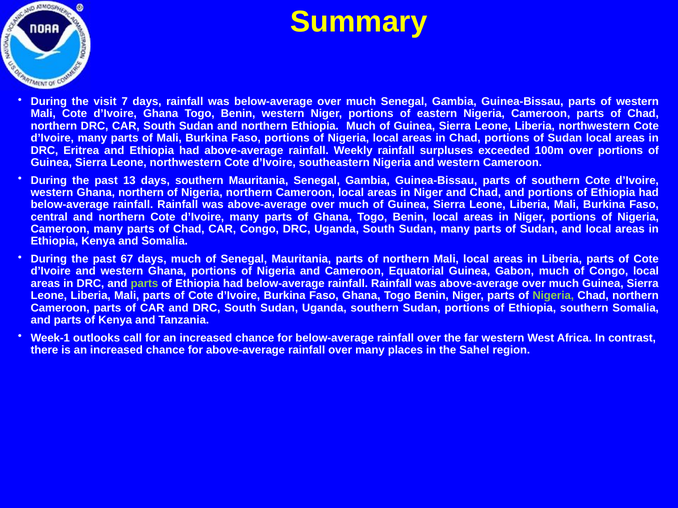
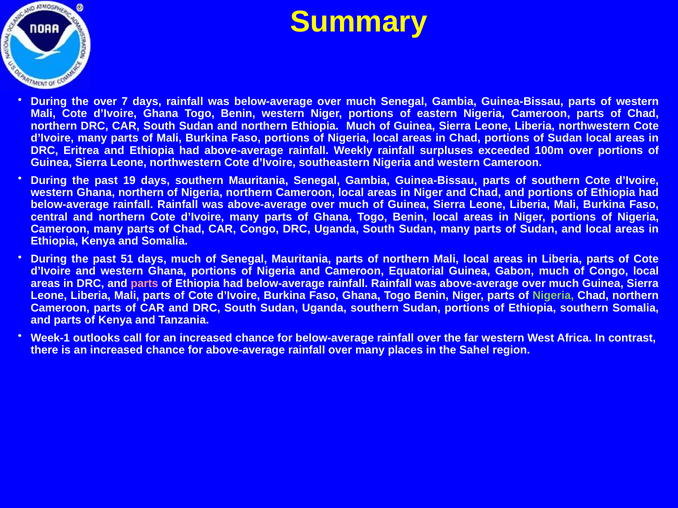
the visit: visit -> over
13: 13 -> 19
67: 67 -> 51
parts at (144, 284) colour: light green -> pink
